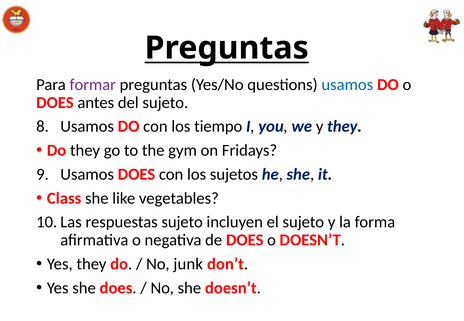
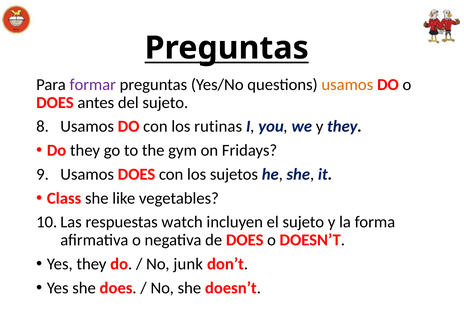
usamos at (347, 85) colour: blue -> orange
tiempo: tiempo -> rutinas
respuestas sujeto: sujeto -> watch
